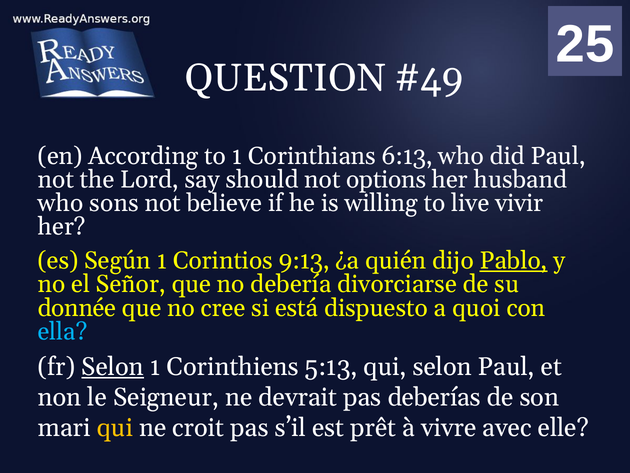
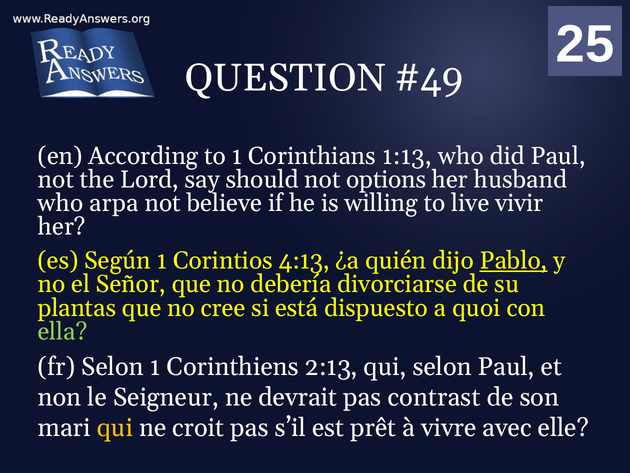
6:13: 6:13 -> 1:13
sons: sons -> arpa
9:13: 9:13 -> 4:13
donnée: donnée -> plantas
ella colour: light blue -> light green
Selon at (113, 367) underline: present -> none
5:13: 5:13 -> 2:13
deberías: deberías -> contrast
